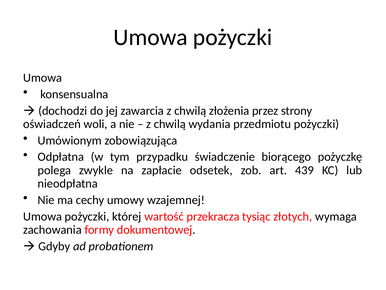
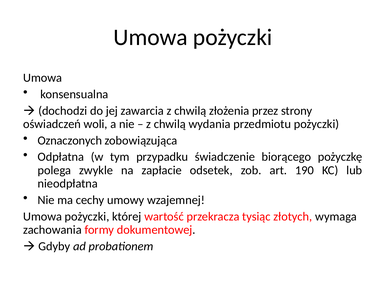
Umówionym: Umówionym -> Oznaczonych
439: 439 -> 190
